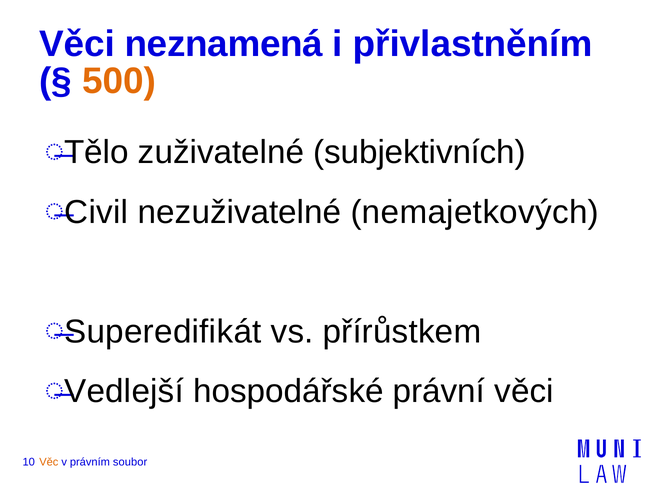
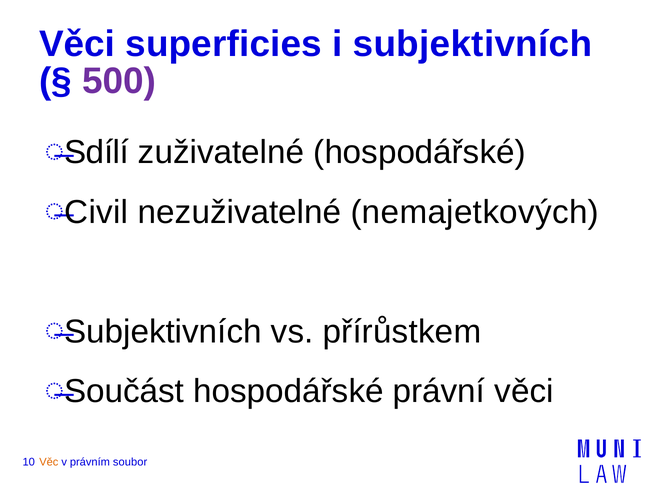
neznamená: neznamená -> superficies
i přivlastněním: přivlastněním -> subjektivních
500 colour: orange -> purple
Tělo: Tělo -> Sdílí
zuživatelné subjektivních: subjektivních -> hospodářské
Superedifikát at (163, 332): Superedifikát -> Subjektivních
Vedlejší: Vedlejší -> Součást
